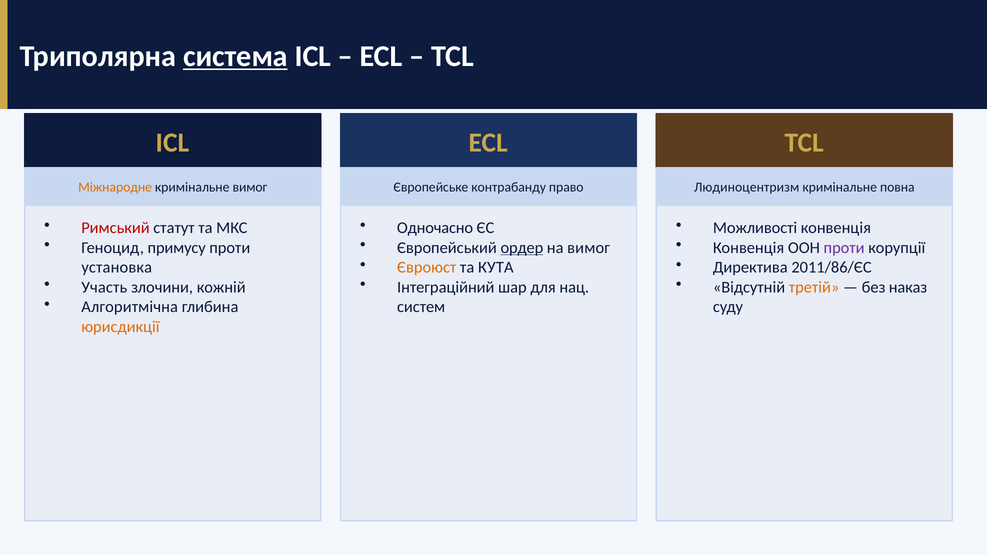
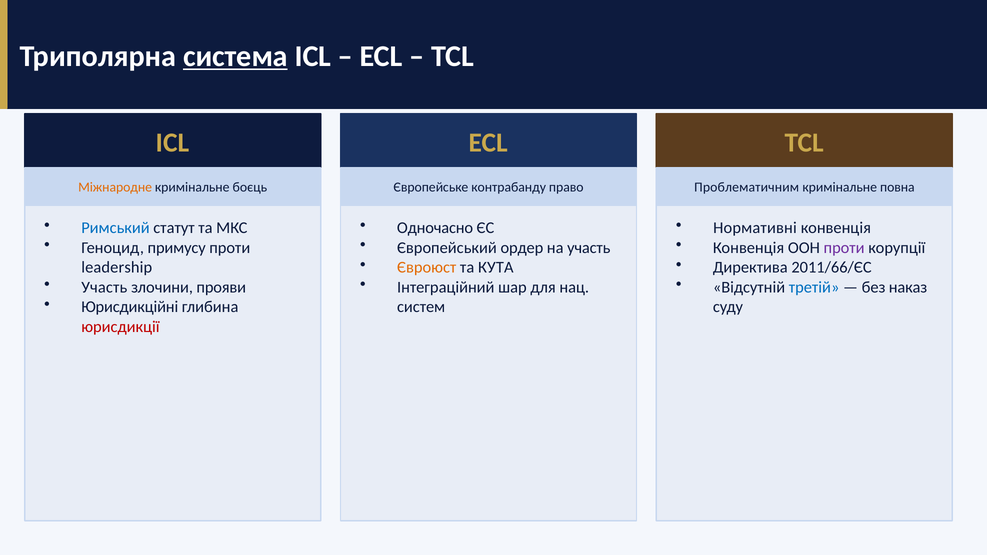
кримінальне вимог: вимог -> боєць
Людиноцентризм: Людиноцентризм -> Проблематичним
Римський colour: red -> blue
Можливості: Можливості -> Нормативні
ордер underline: present -> none
на вимог: вимог -> участь
2011/86/ЄС: 2011/86/ЄС -> 2011/66/ЄС
установка: установка -> leadership
кожній: кожній -> прояви
третій colour: orange -> blue
Алгоритмічна: Алгоритмічна -> Юрисдикційні
юрисдикції colour: orange -> red
